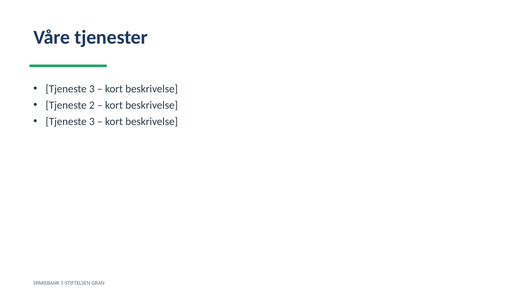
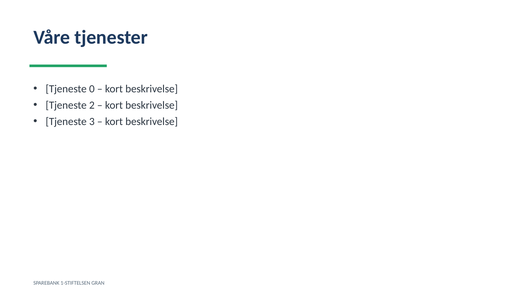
3 at (92, 89): 3 -> 0
